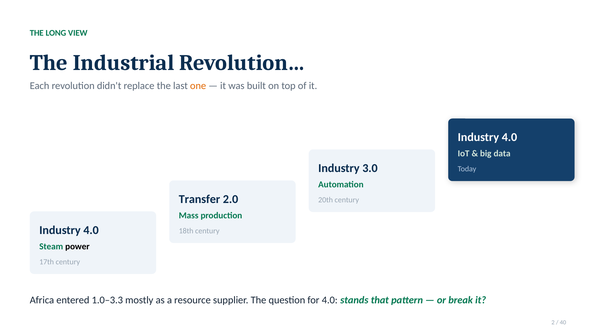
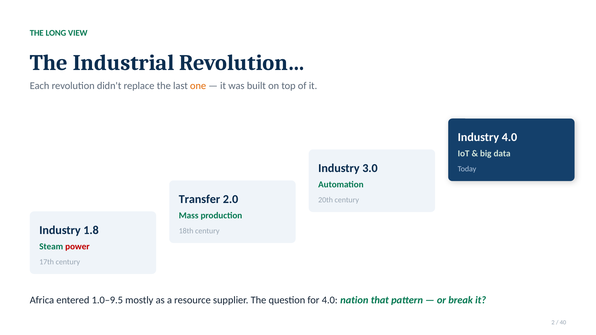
4.0 at (91, 230): 4.0 -> 1.8
power colour: black -> red
1.0–3.3: 1.0–3.3 -> 1.0–9.5
stands: stands -> nation
